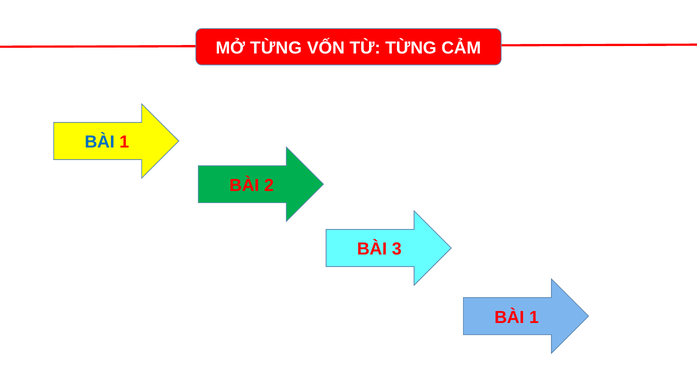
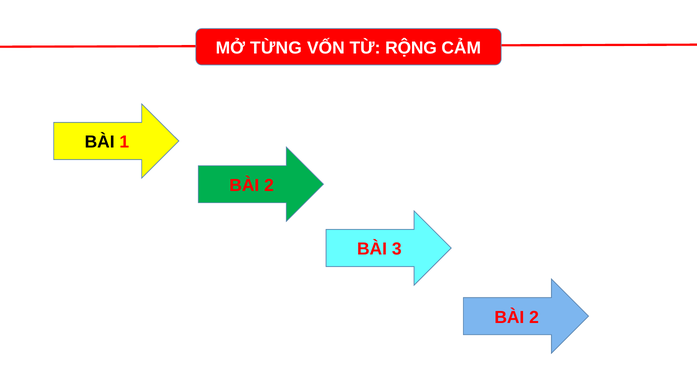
TỪ TỪNG: TỪNG -> RỘNG
BÀI at (100, 142) colour: blue -> black
1 at (534, 317): 1 -> 2
